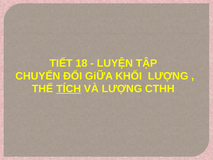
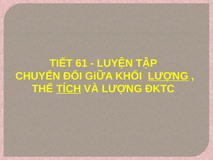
18: 18 -> 61
LƯỢNG at (168, 76) underline: none -> present
CTHH: CTHH -> ĐKTC
